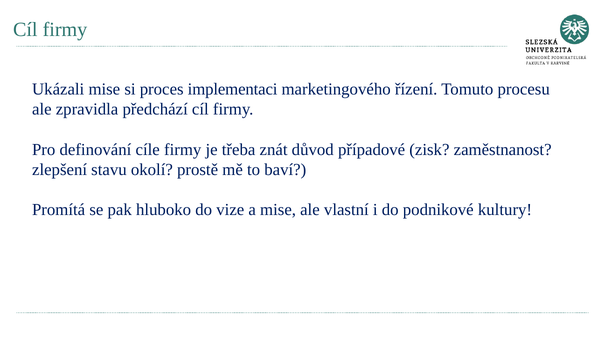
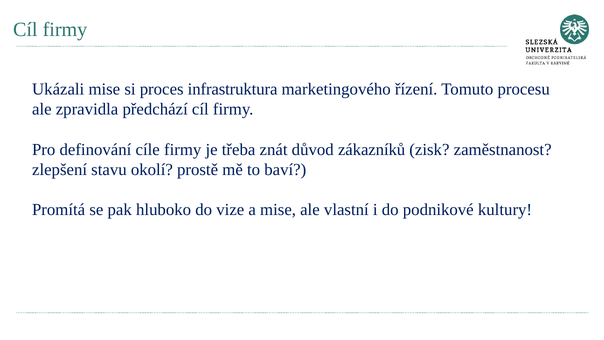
implementaci: implementaci -> infrastruktura
případové: případové -> zákazníků
